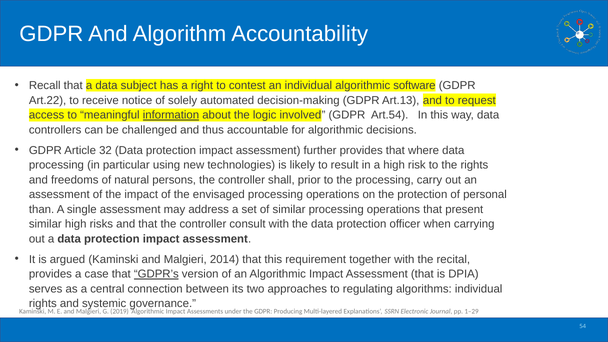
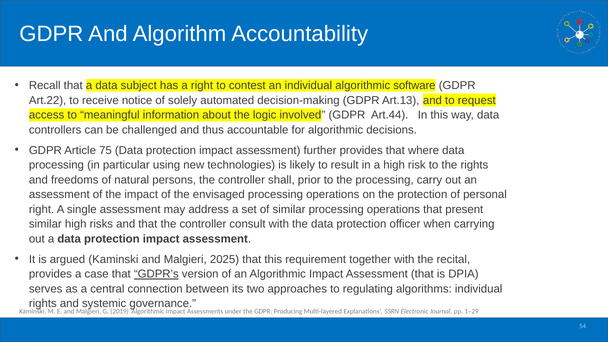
information underline: present -> none
Art.54: Art.54 -> Art.44
32: 32 -> 75
than at (42, 209): than -> right
2014: 2014 -> 2025
